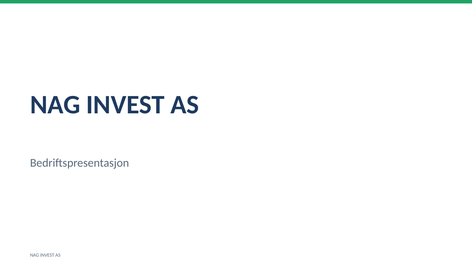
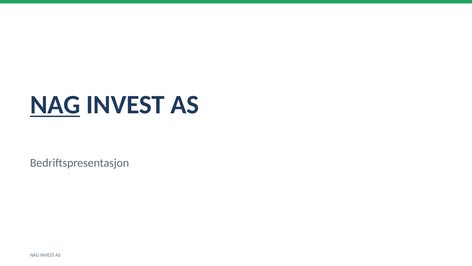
NAG at (55, 105) underline: none -> present
